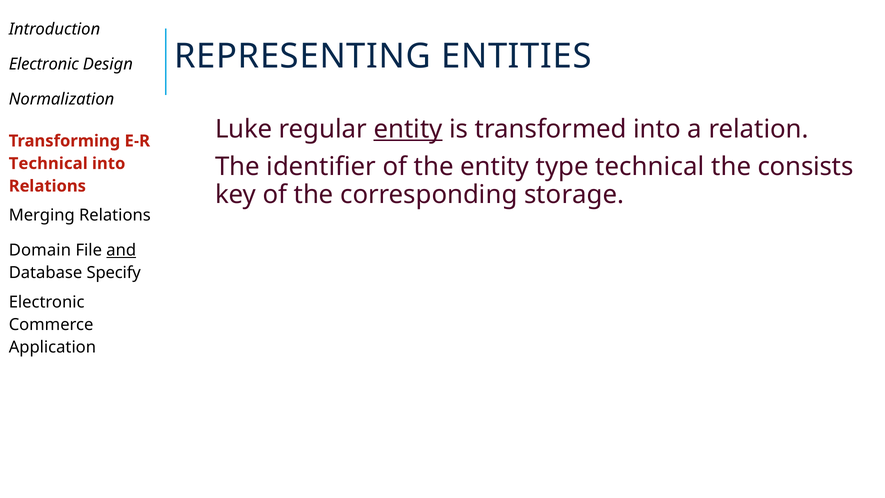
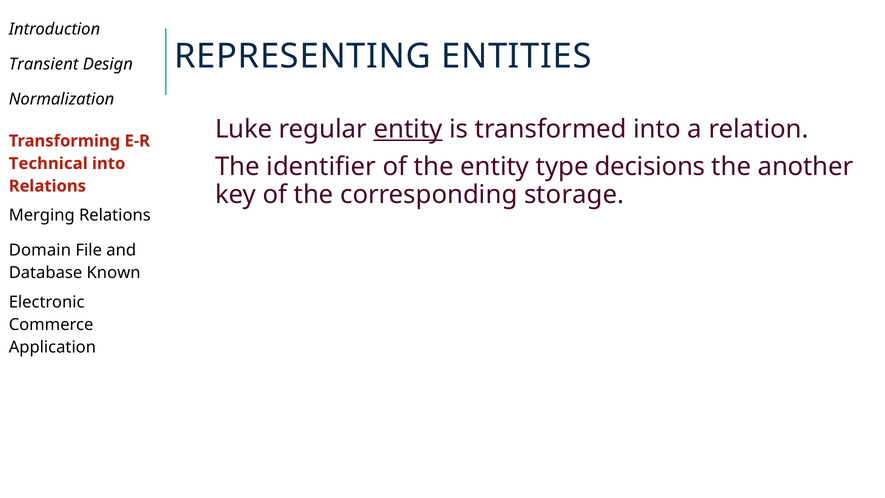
Electronic at (44, 64): Electronic -> Transient
type technical: technical -> decisions
consists: consists -> another
and underline: present -> none
Specify: Specify -> Known
